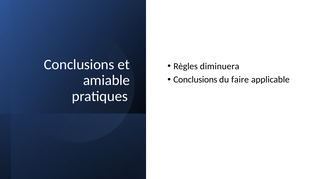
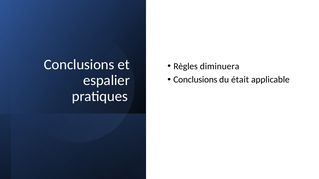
amiable: amiable -> espalier
faire: faire -> était
